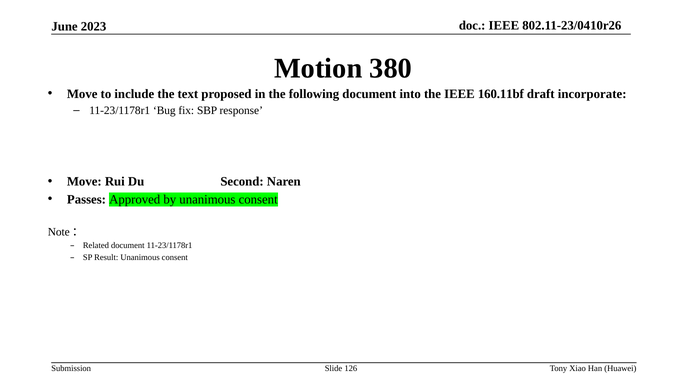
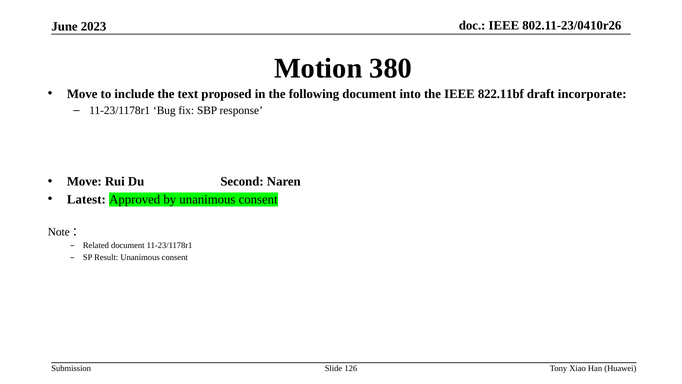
160.11bf: 160.11bf -> 822.11bf
Passes: Passes -> Latest
